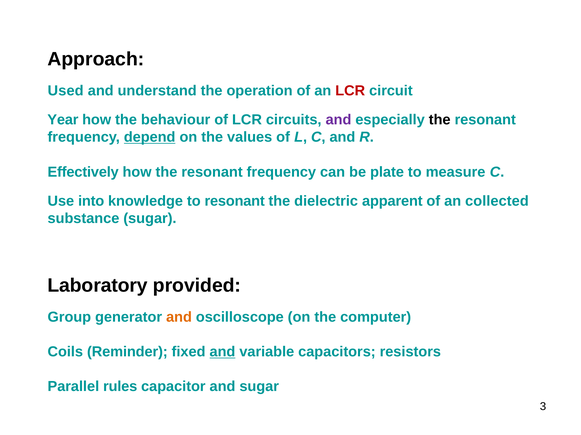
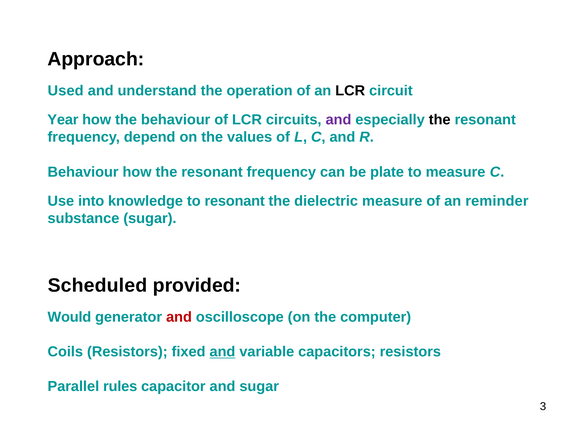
LCR at (350, 91) colour: red -> black
depend underline: present -> none
Effectively at (83, 172): Effectively -> Behaviour
dielectric apparent: apparent -> measure
collected: collected -> reminder
Laboratory: Laboratory -> Scheduled
Group: Group -> Would
and at (179, 317) colour: orange -> red
Coils Reminder: Reminder -> Resistors
